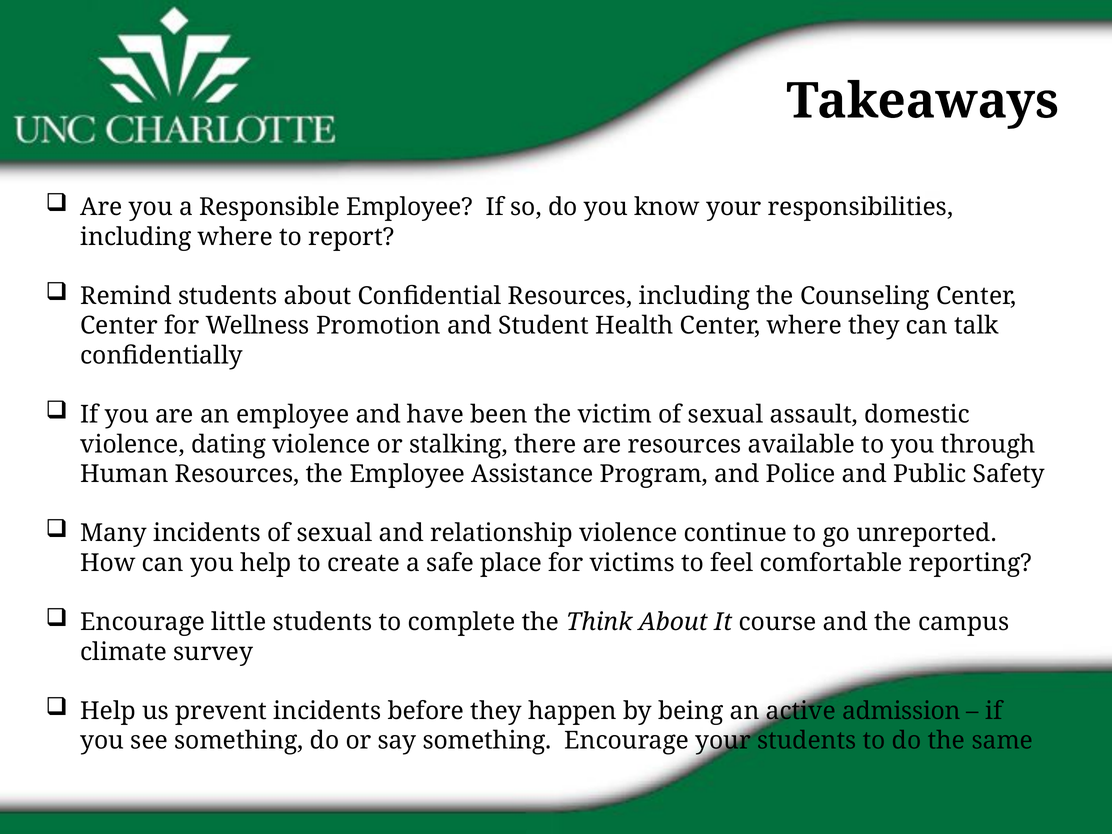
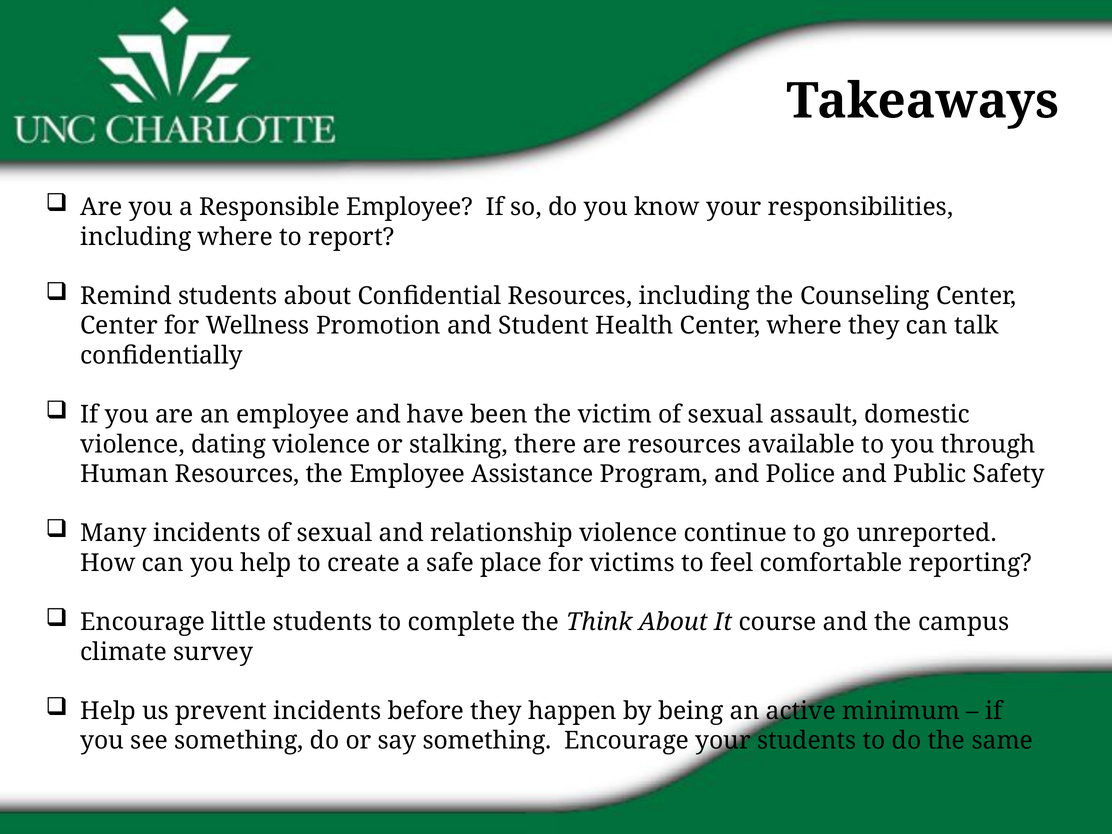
admission: admission -> minimum
